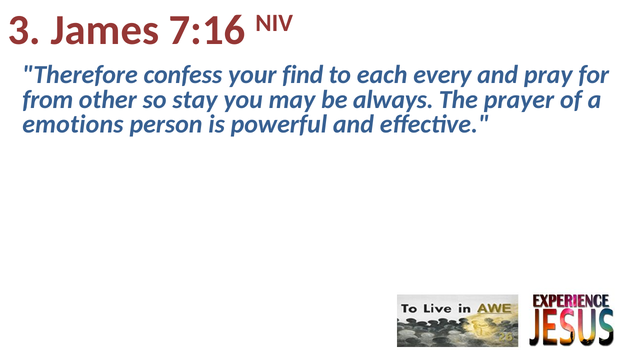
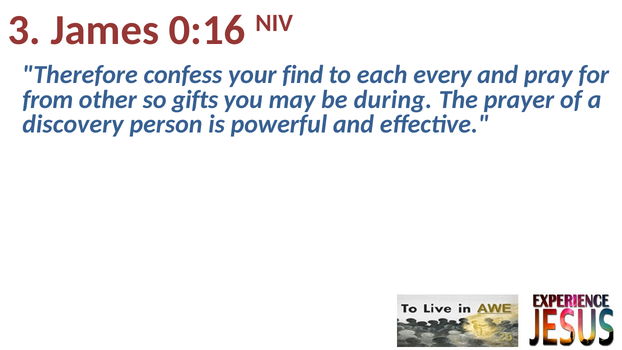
7:16: 7:16 -> 0:16
stay: stay -> gifts
always: always -> during
emotions: emotions -> discovery
